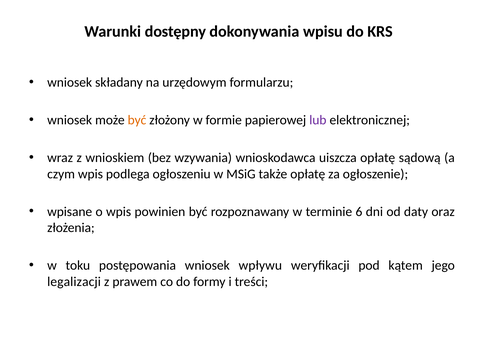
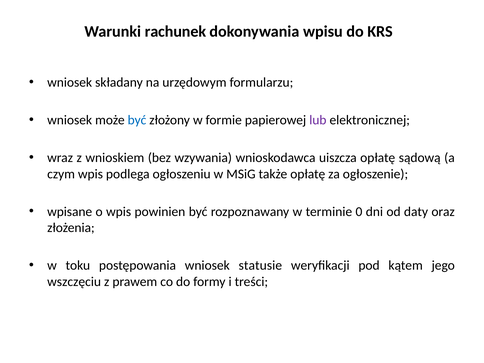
dostępny: dostępny -> rachunek
być at (137, 120) colour: orange -> blue
6: 6 -> 0
wpływu: wpływu -> statusie
legalizacji: legalizacji -> wszczęciu
